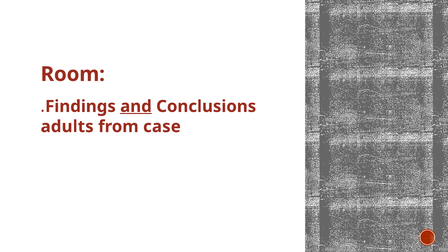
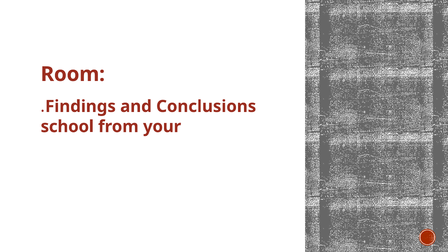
and underline: present -> none
adults: adults -> school
case: case -> your
